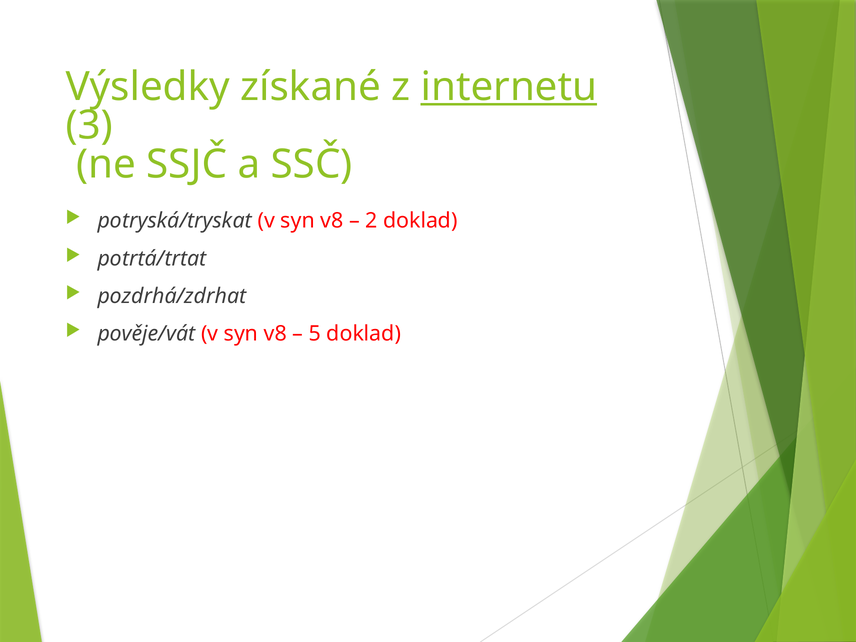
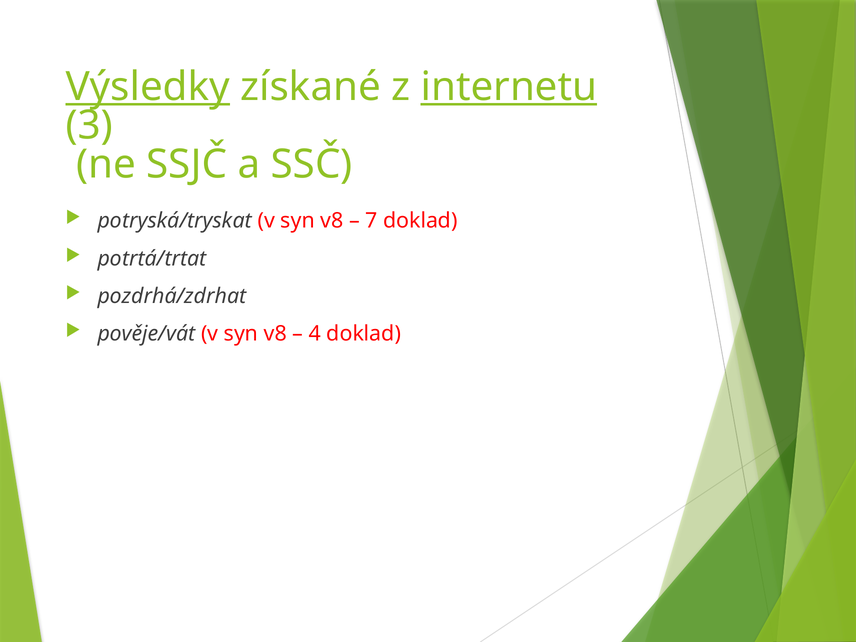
Výsledky underline: none -> present
2: 2 -> 7
5: 5 -> 4
